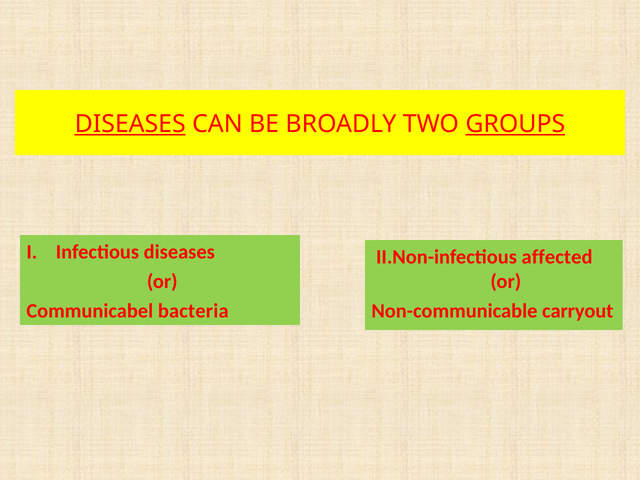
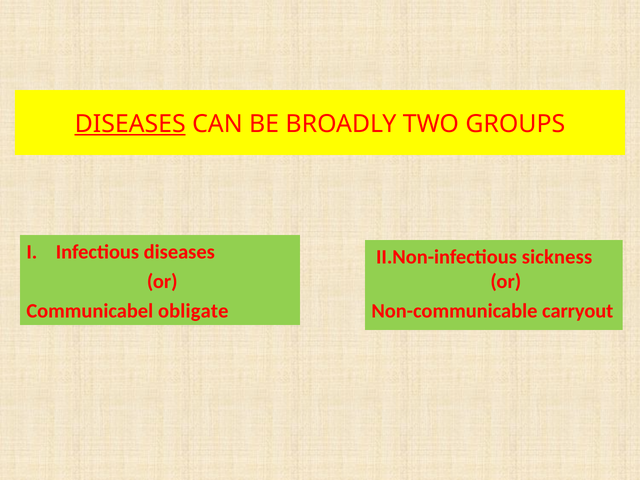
GROUPS underline: present -> none
affected: affected -> sickness
bacteria: bacteria -> obligate
